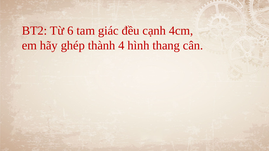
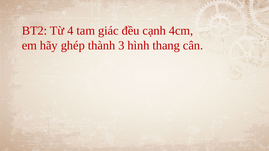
6: 6 -> 4
4: 4 -> 3
